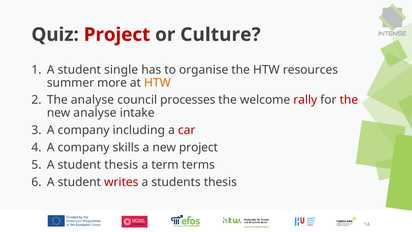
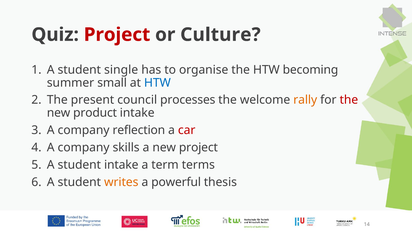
resources: resources -> becoming
more: more -> small
HTW at (157, 83) colour: orange -> blue
The analyse: analyse -> present
rally colour: red -> orange
new analyse: analyse -> product
including: including -> reflection
student thesis: thesis -> intake
writes colour: red -> orange
students: students -> powerful
